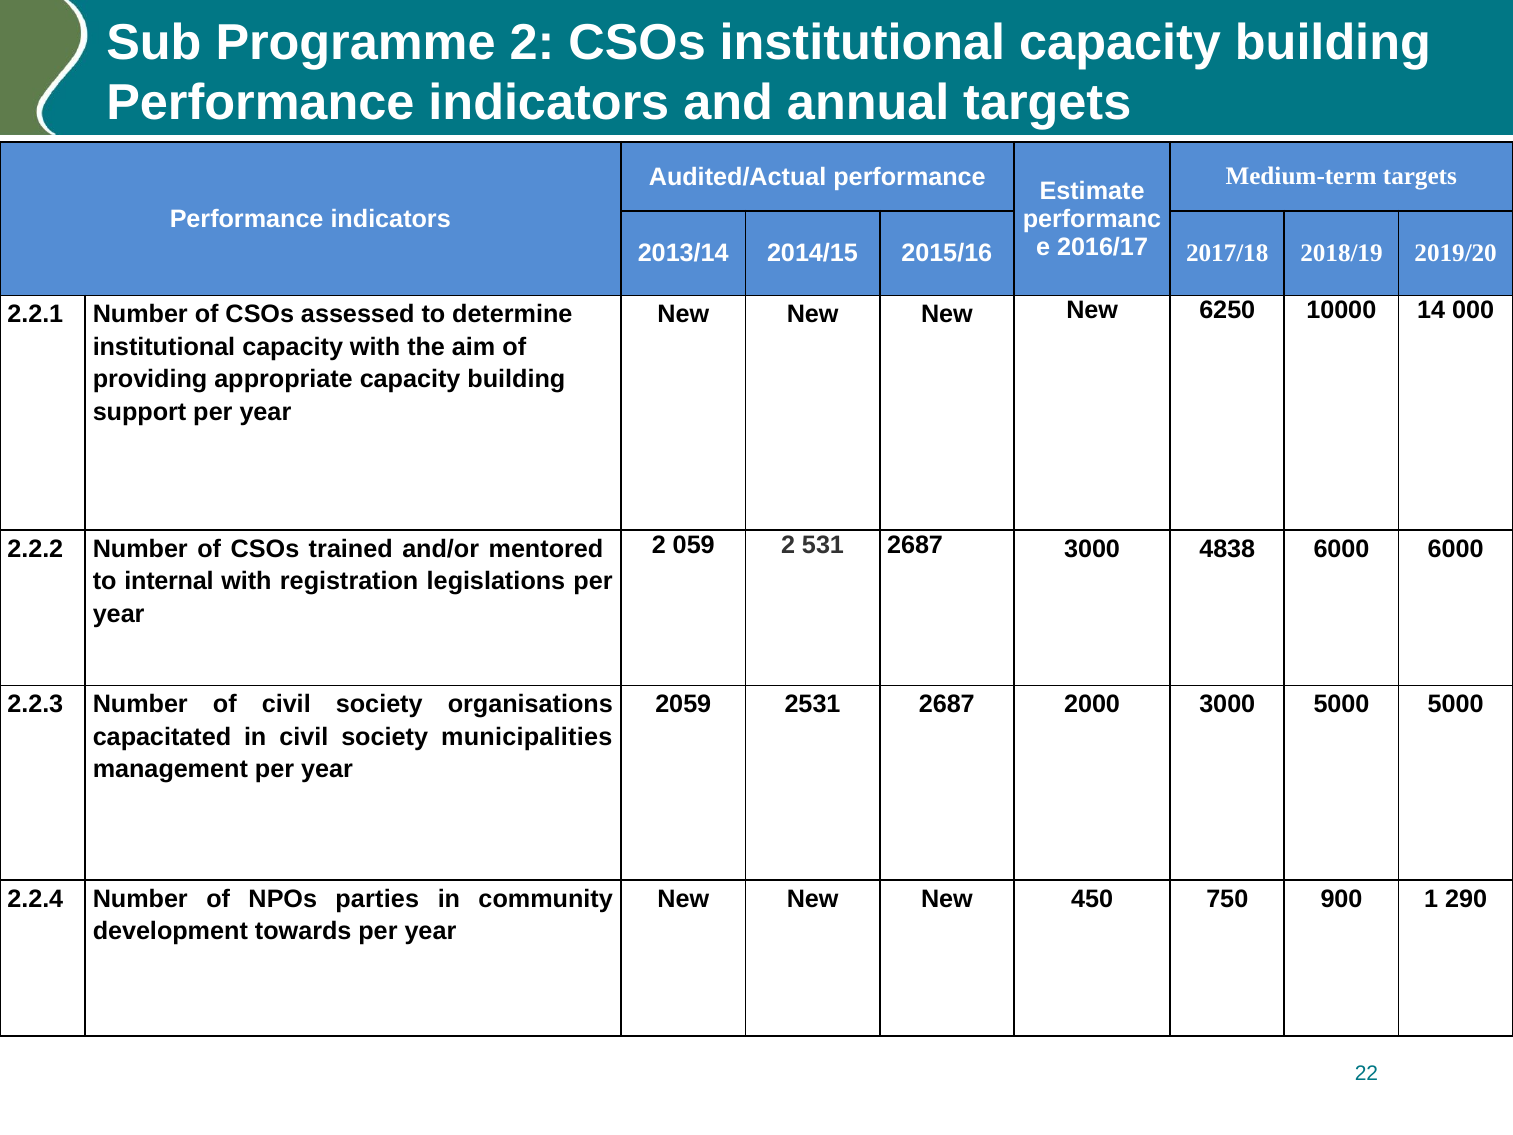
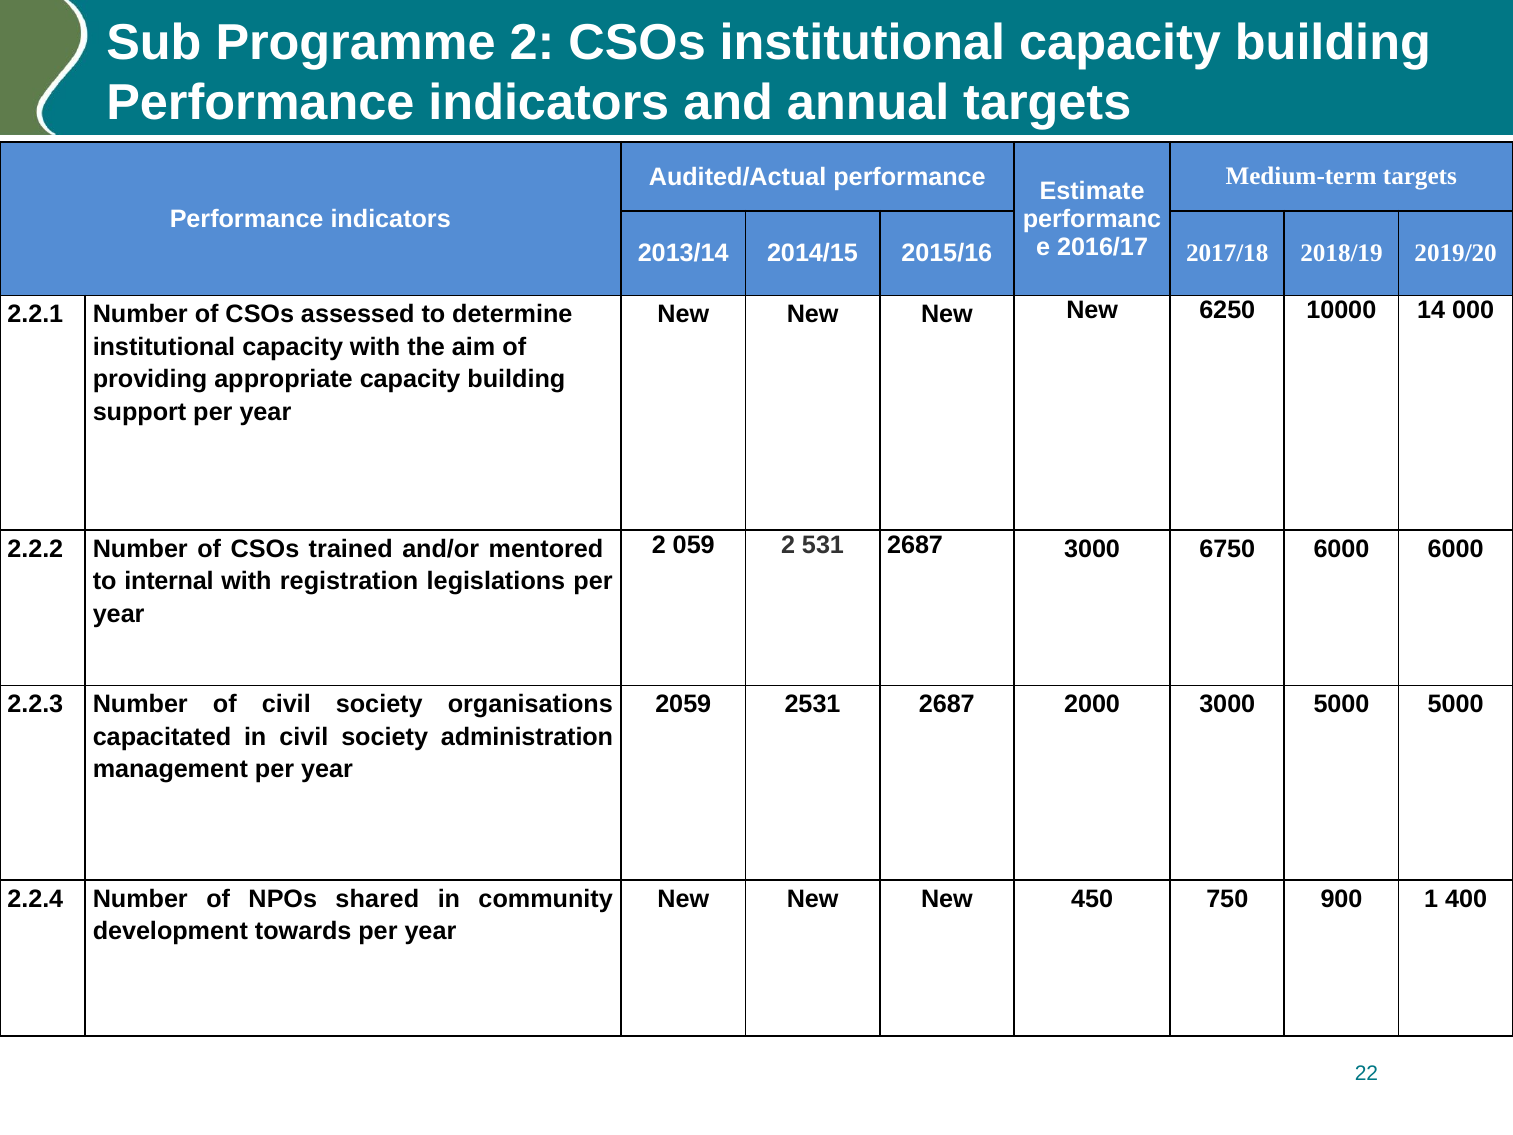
4838: 4838 -> 6750
municipalities: municipalities -> administration
parties: parties -> shared
290: 290 -> 400
